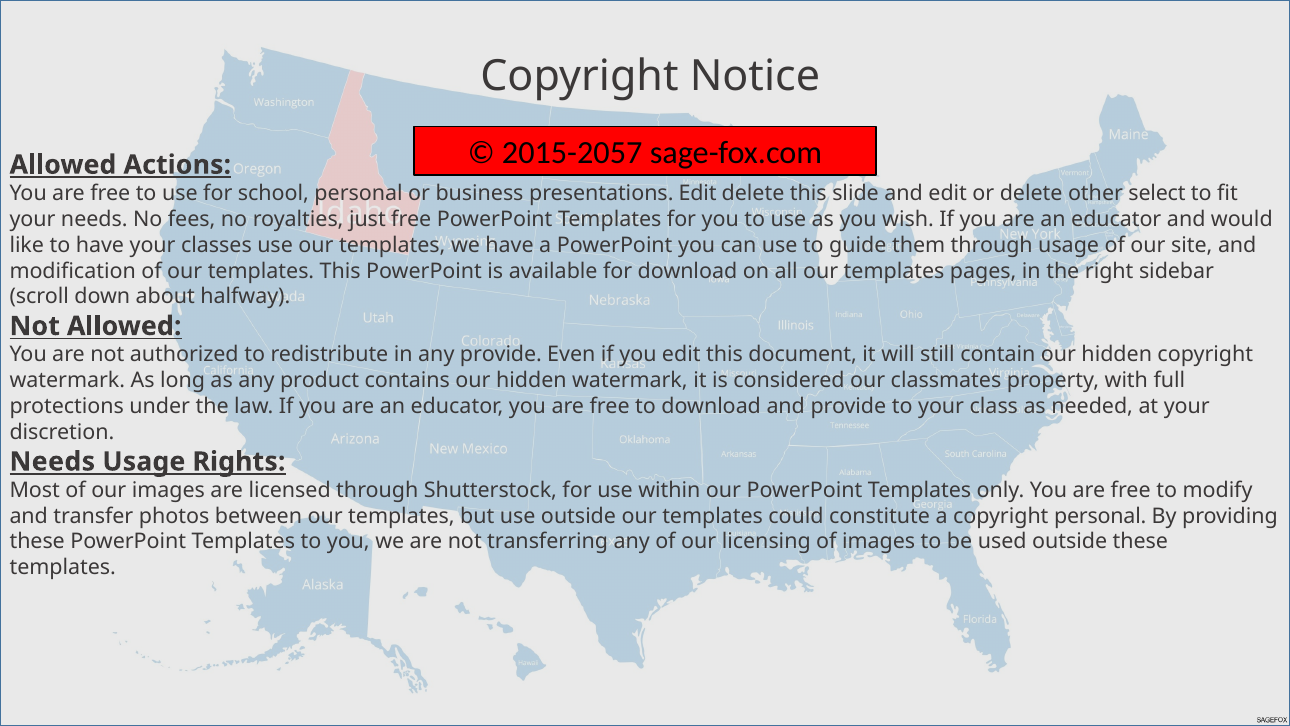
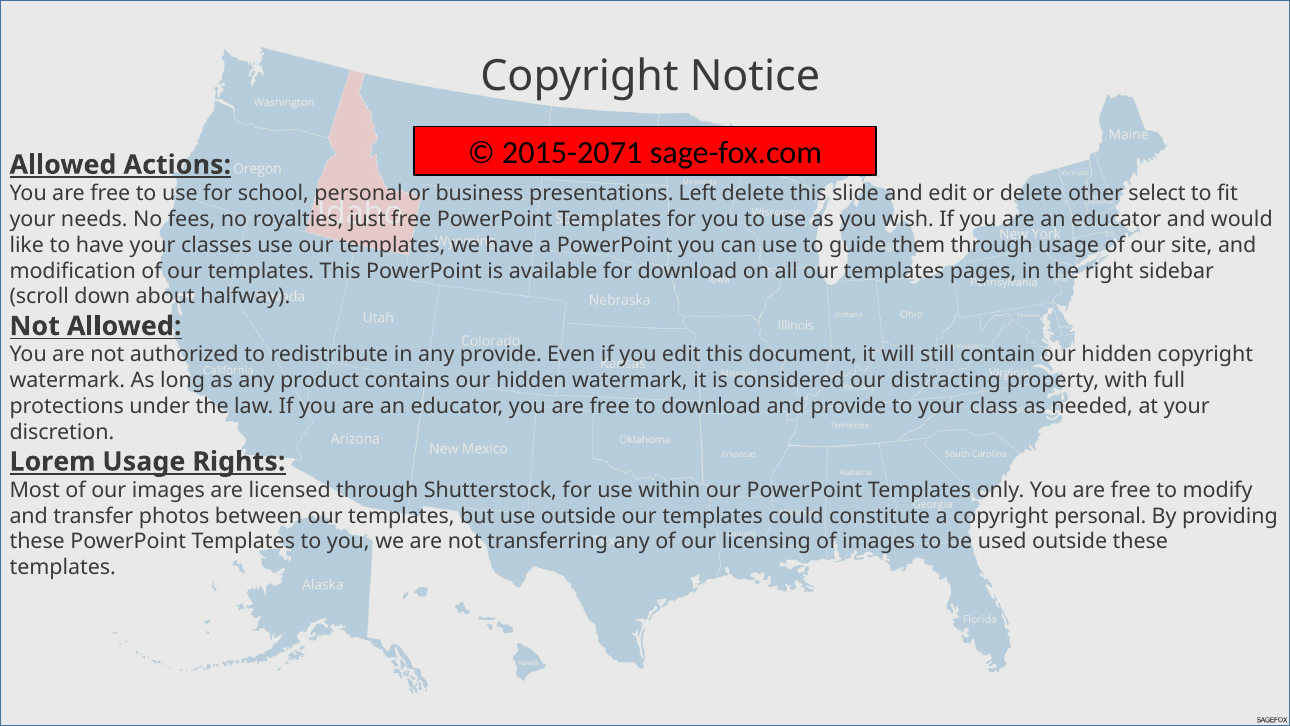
2015-2057: 2015-2057 -> 2015-2071
presentations Edit: Edit -> Left
classmates: classmates -> distracting
Needs at (52, 461): Needs -> Lorem
